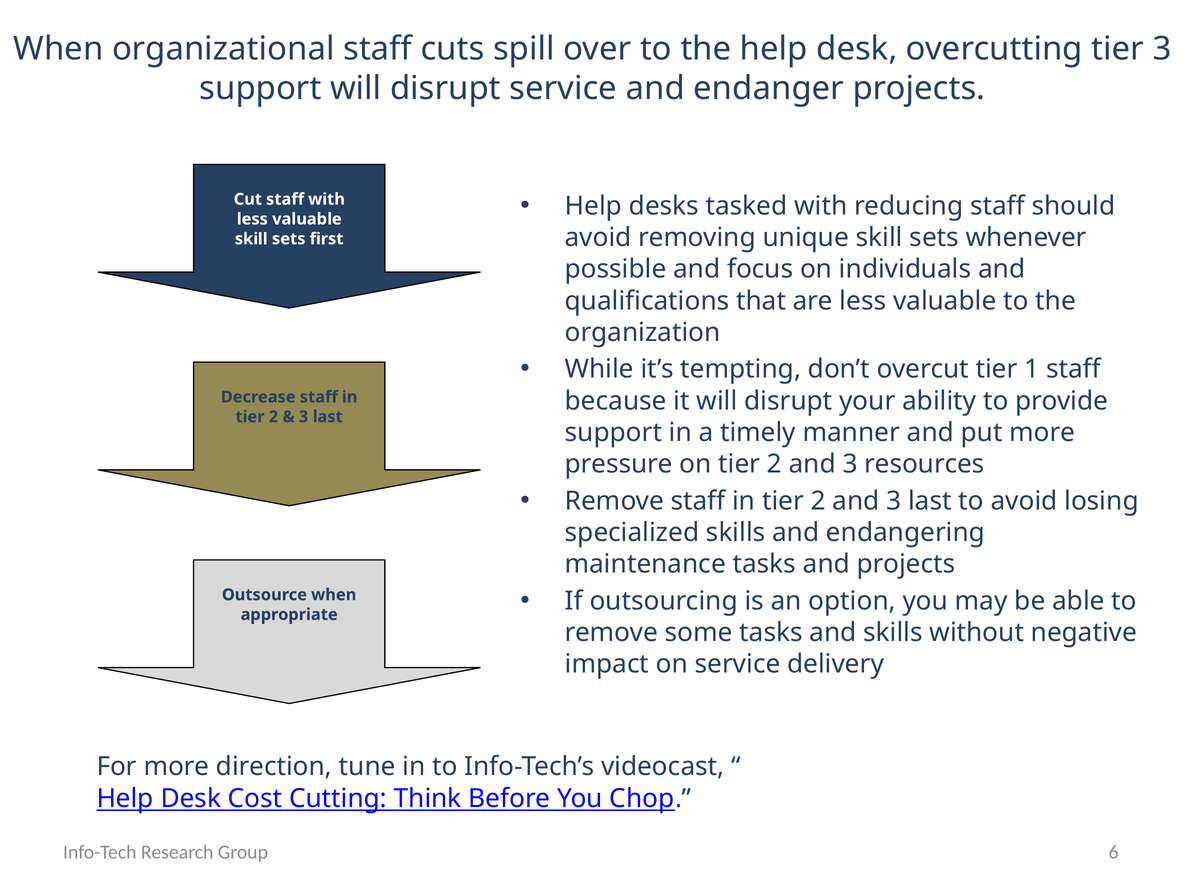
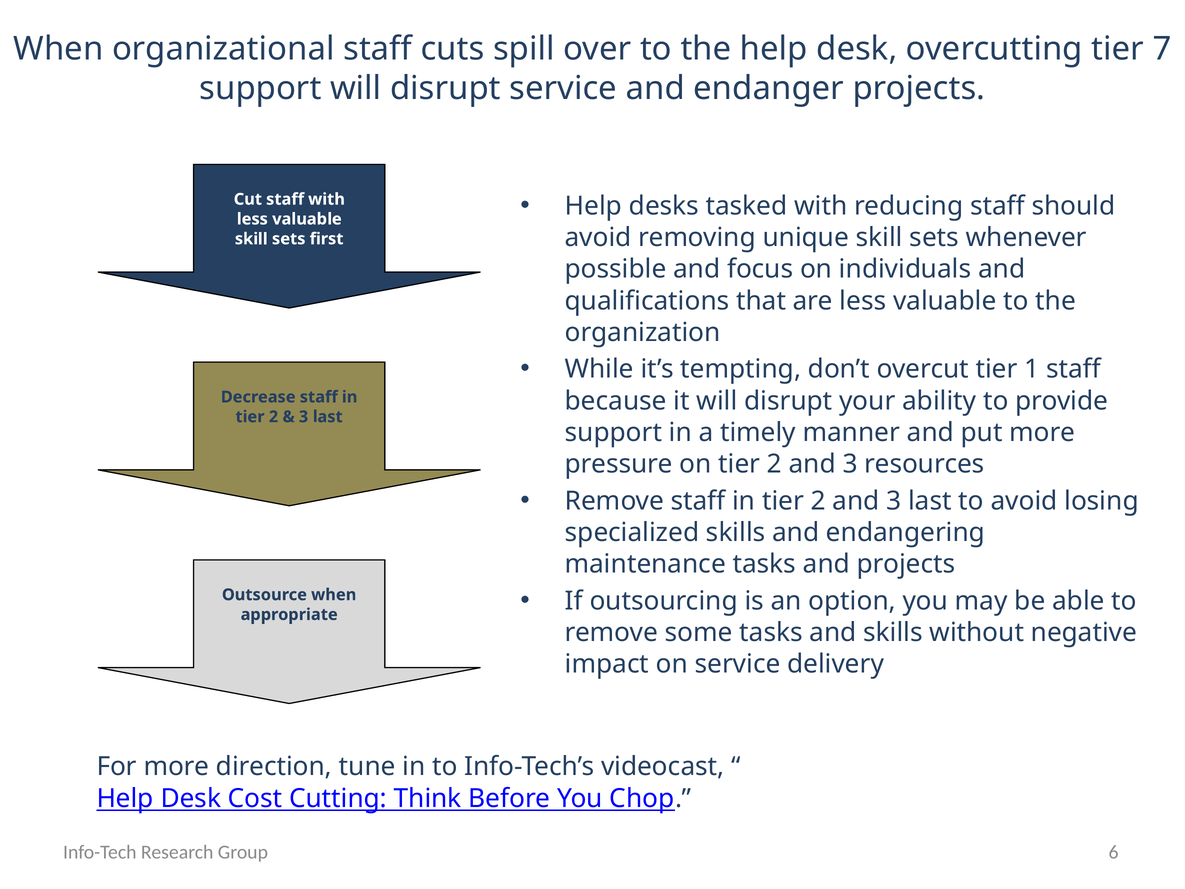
tier 3: 3 -> 7
